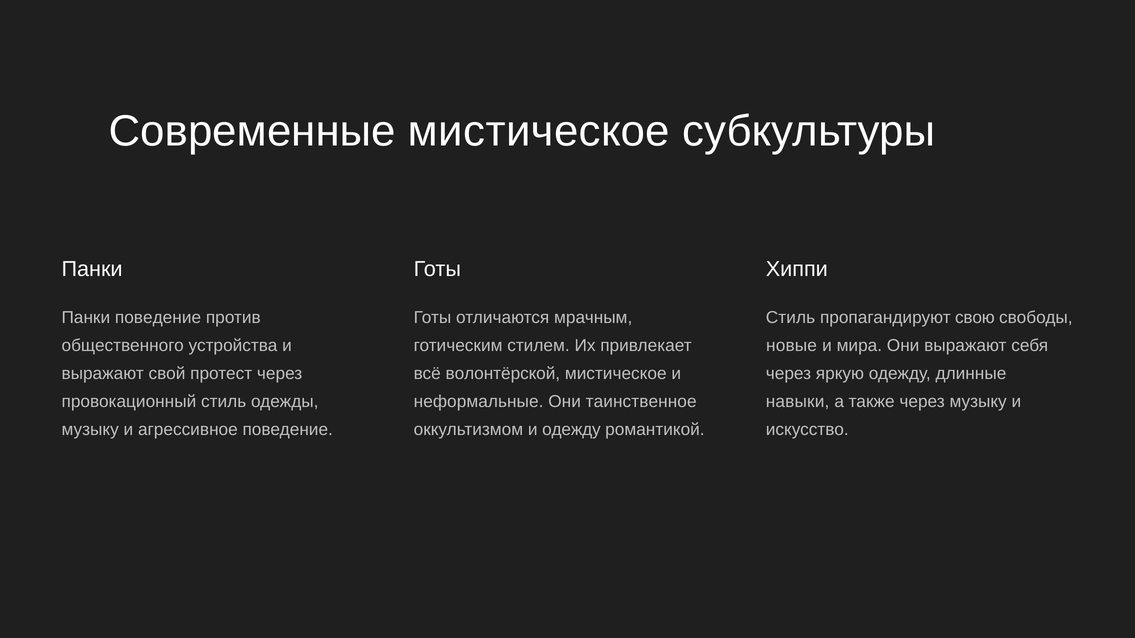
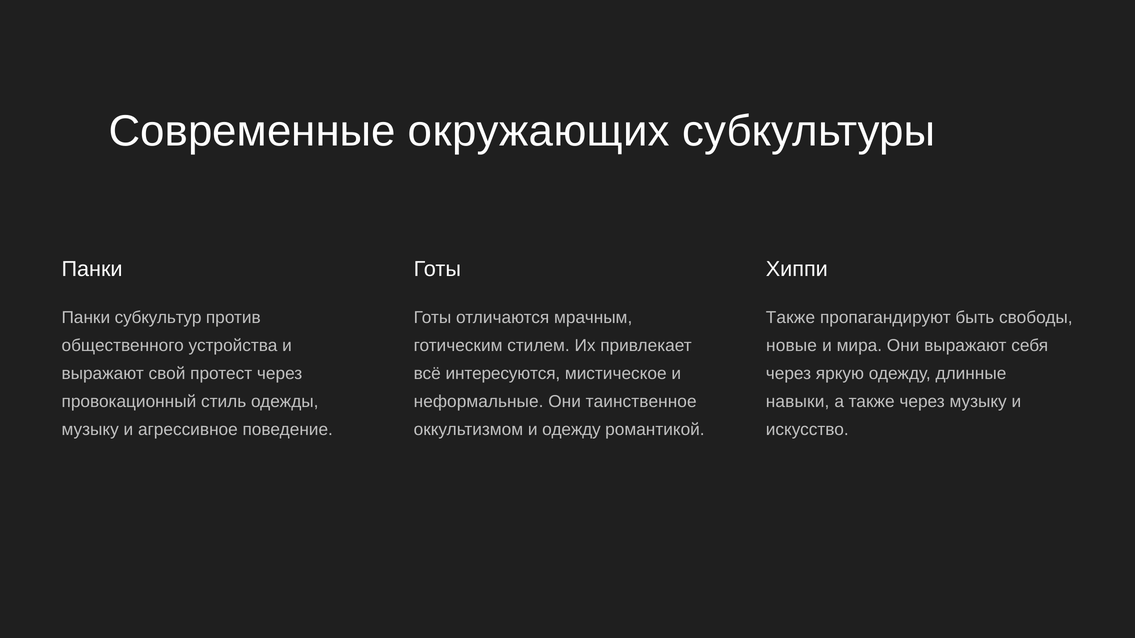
Современные мистическое: мистическое -> окружающих
Панки поведение: поведение -> субкультур
Стиль at (790, 318): Стиль -> Также
свою: свою -> быть
волонтёрской: волонтёрской -> интересуются
